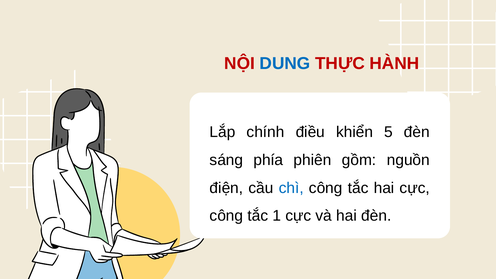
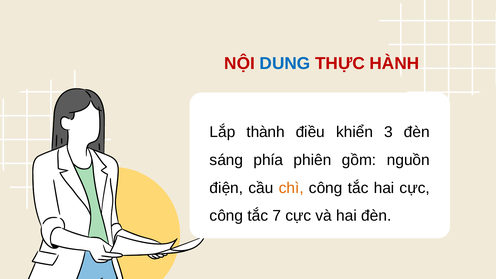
chính: chính -> thành
5: 5 -> 3
chì colour: blue -> orange
1: 1 -> 7
